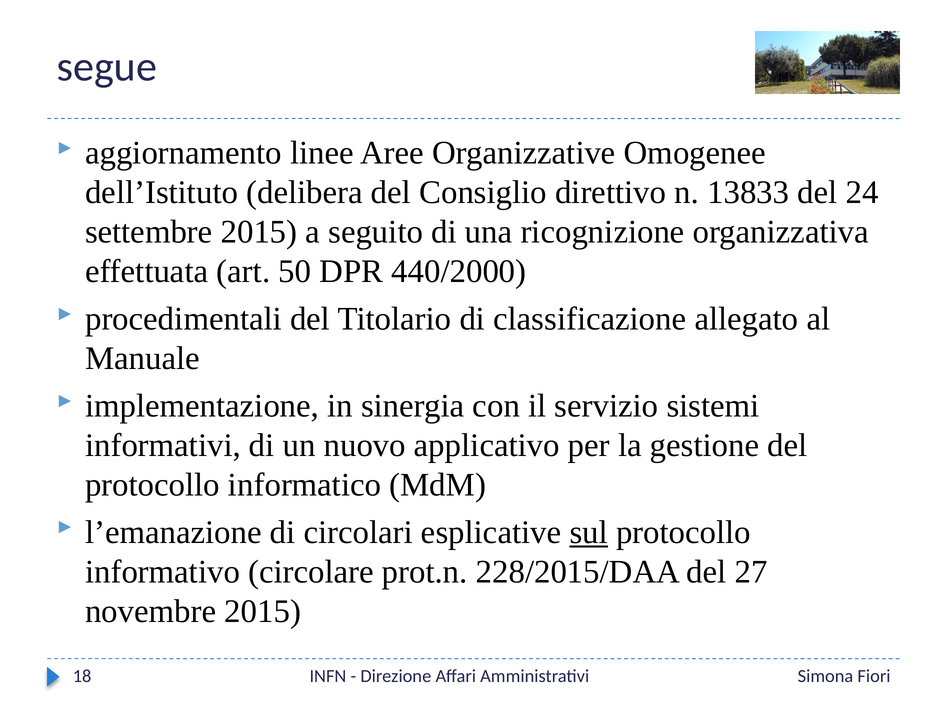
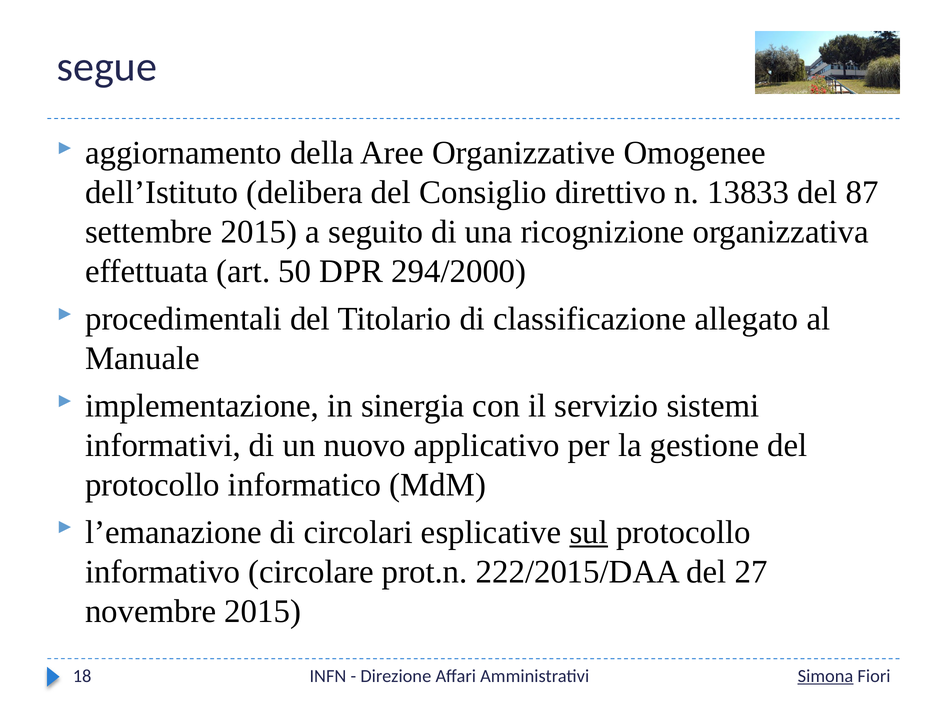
linee: linee -> della
24: 24 -> 87
440/2000: 440/2000 -> 294/2000
228/2015/DAA: 228/2015/DAA -> 222/2015/DAA
Simona underline: none -> present
